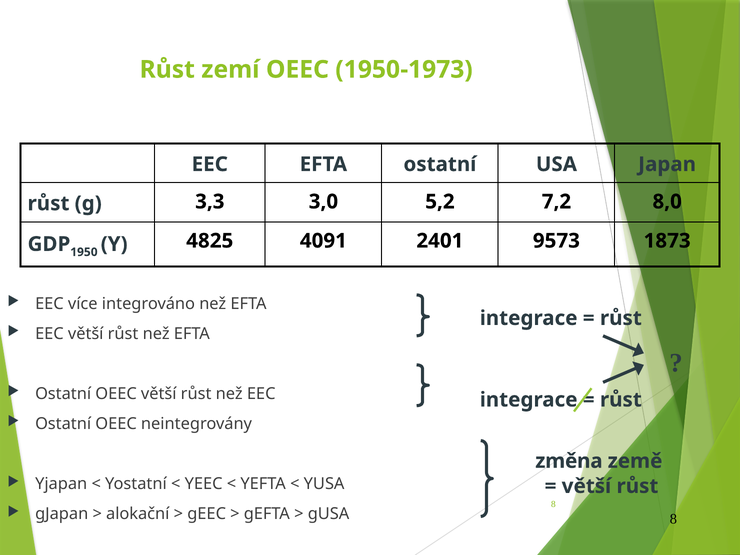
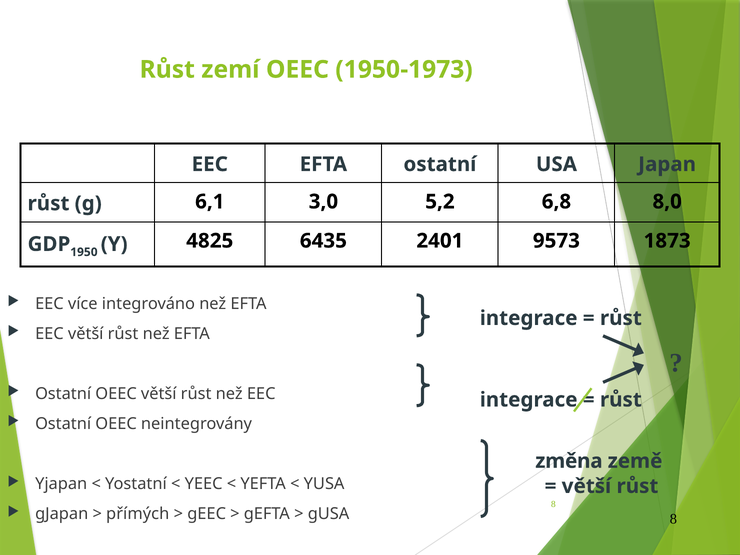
3,3: 3,3 -> 6,1
7,2: 7,2 -> 6,8
4091: 4091 -> 6435
alokační: alokační -> přímých
